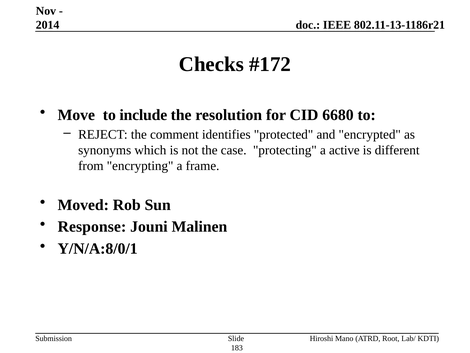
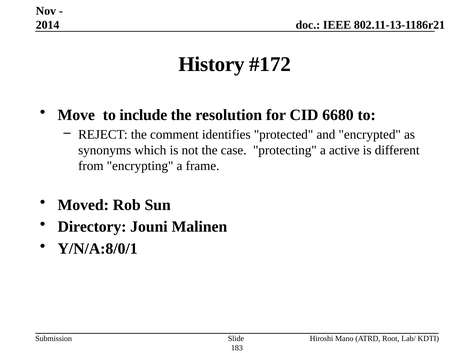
Checks: Checks -> History
Response: Response -> Directory
